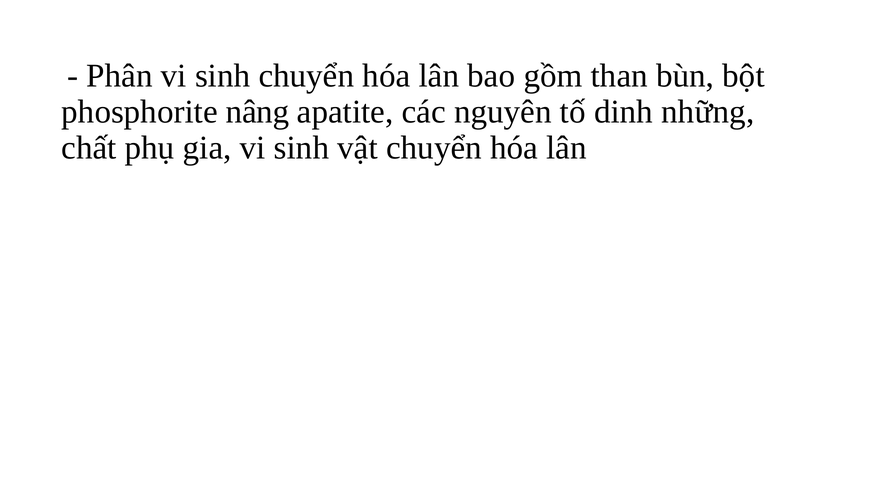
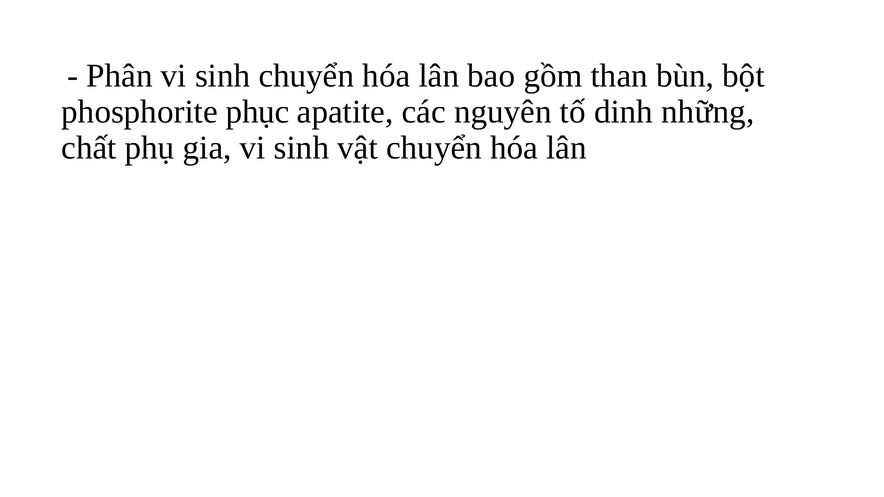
nâng: nâng -> phục
